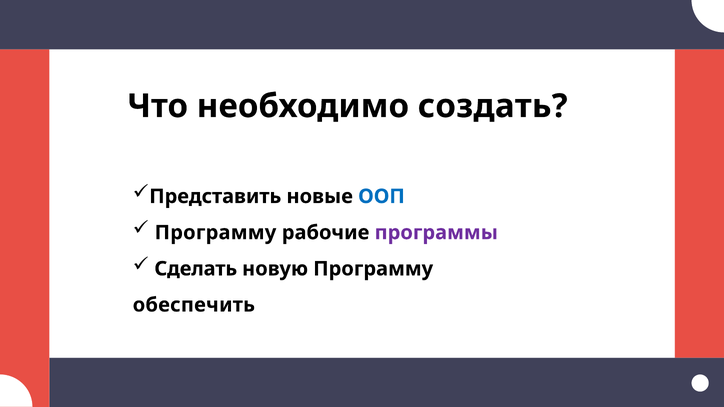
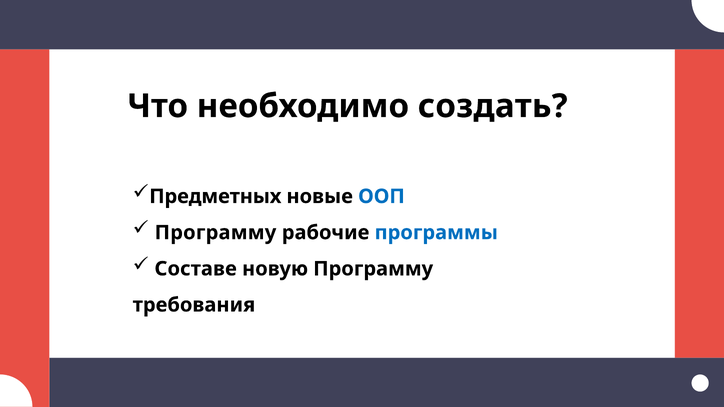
Представить: Представить -> Предметных
программы colour: purple -> blue
Сделать: Сделать -> Составе
обеспечить: обеспечить -> требования
